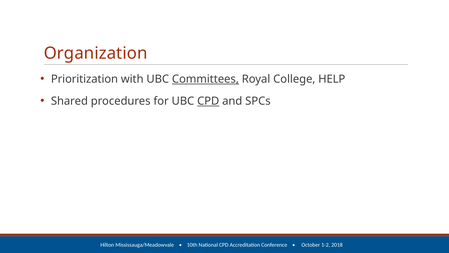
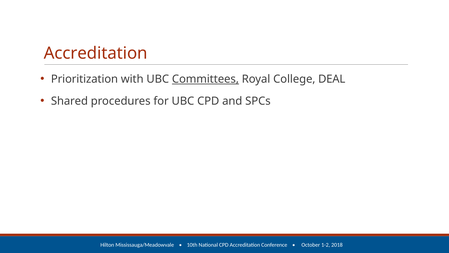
Organization at (96, 53): Organization -> Accreditation
HELP: HELP -> DEAL
CPD at (208, 101) underline: present -> none
